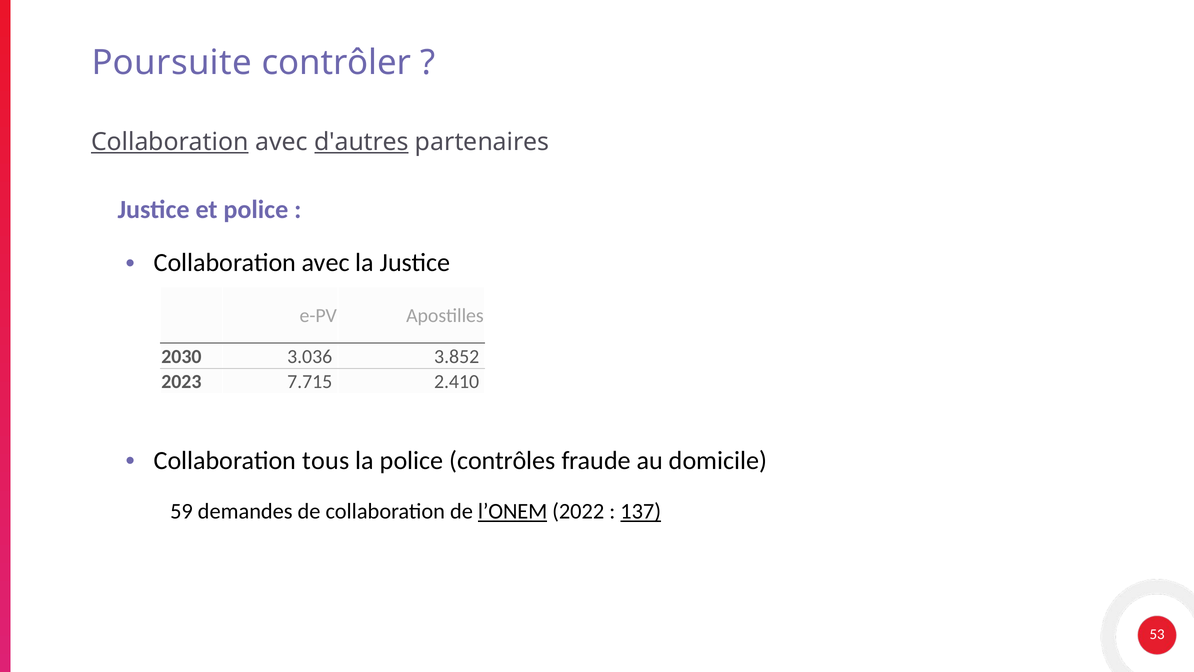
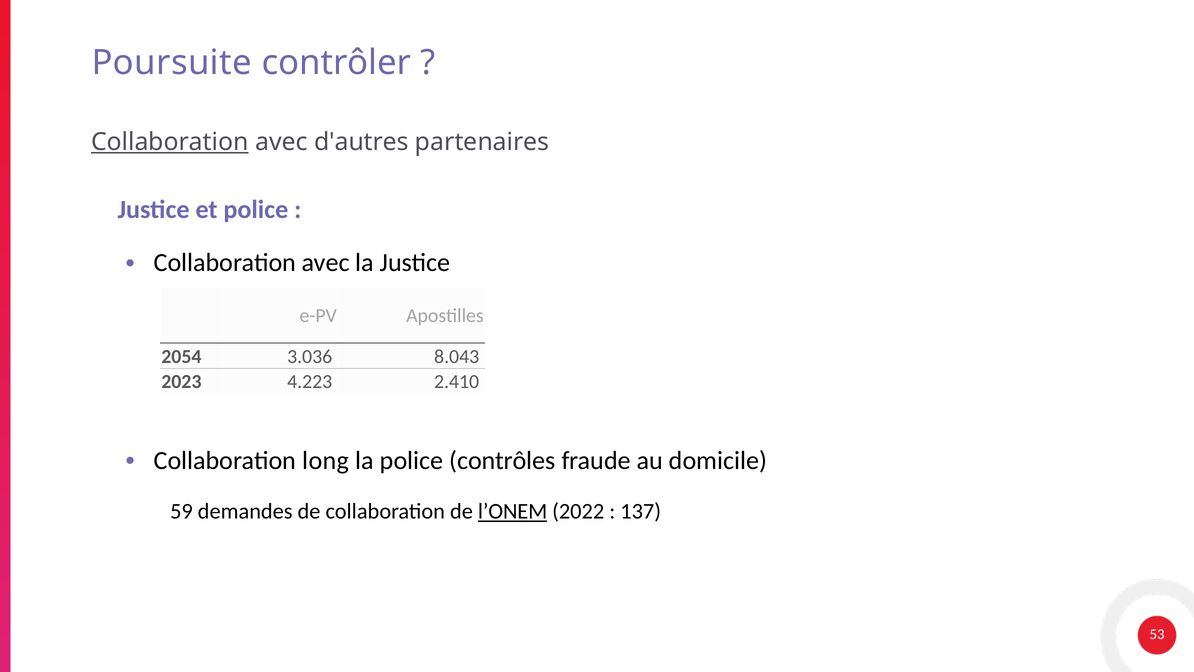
d'autres underline: present -> none
2030: 2030 -> 2054
3.852: 3.852 -> 8.043
7.715: 7.715 -> 4.223
tous: tous -> long
137 underline: present -> none
